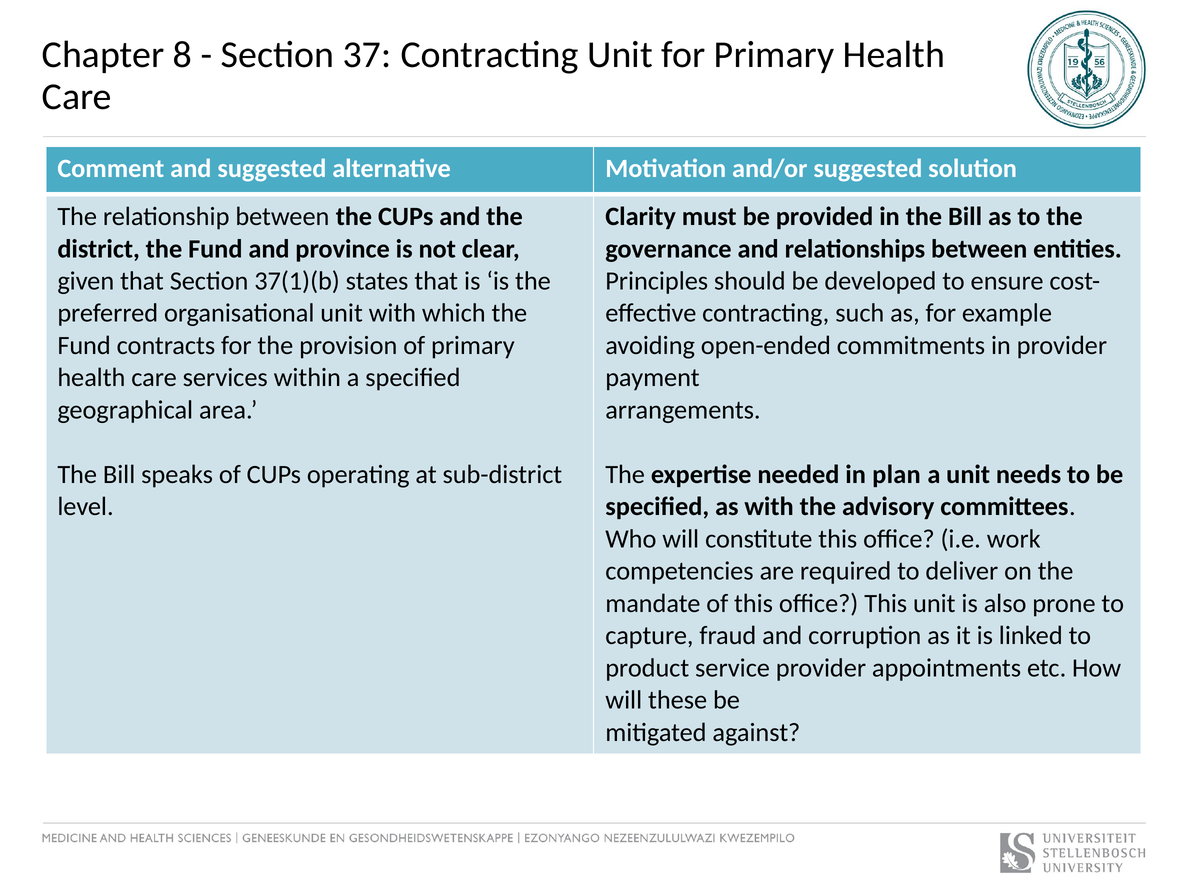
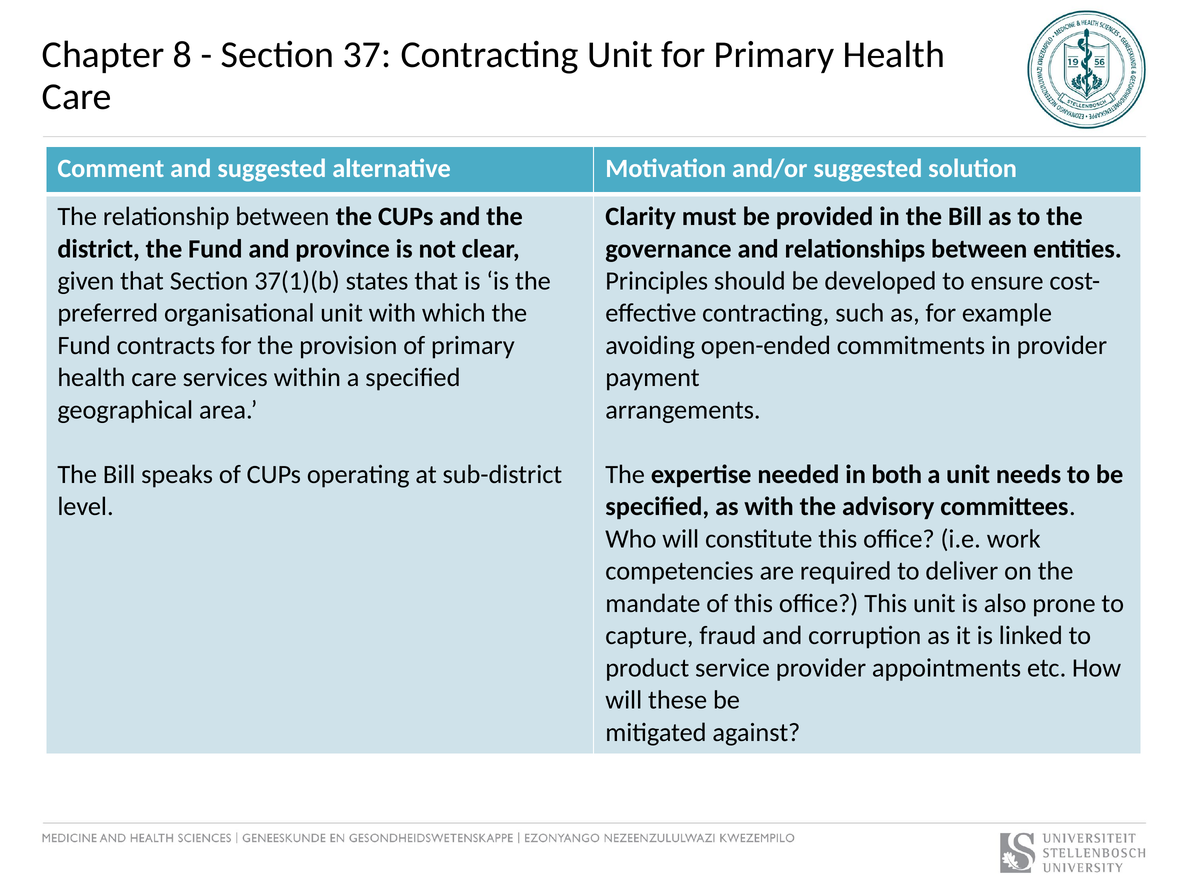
plan: plan -> both
